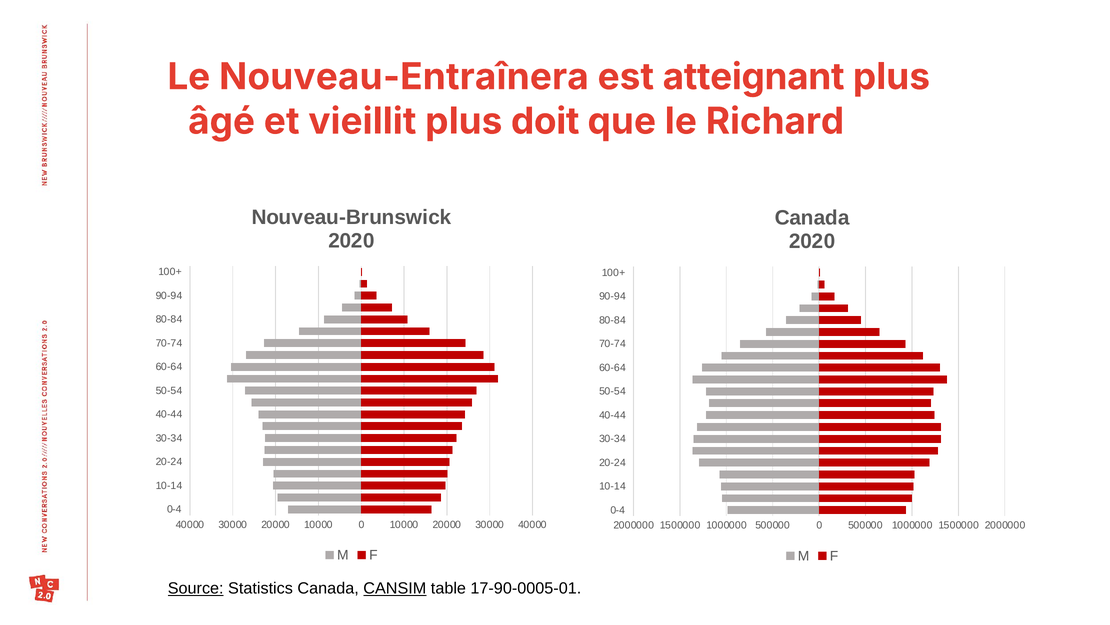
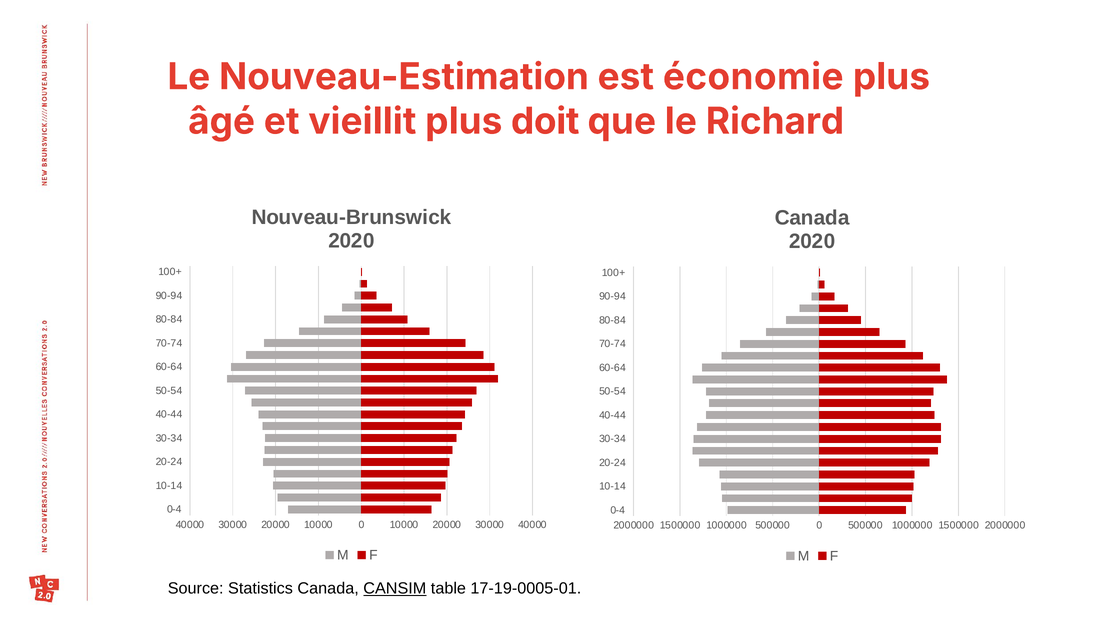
Nouveau-Entraînera: Nouveau-Entraînera -> Nouveau-Estimation
atteignant: atteignant -> économie
Source underline: present -> none
17-90-0005-01: 17-90-0005-01 -> 17-19-0005-01
